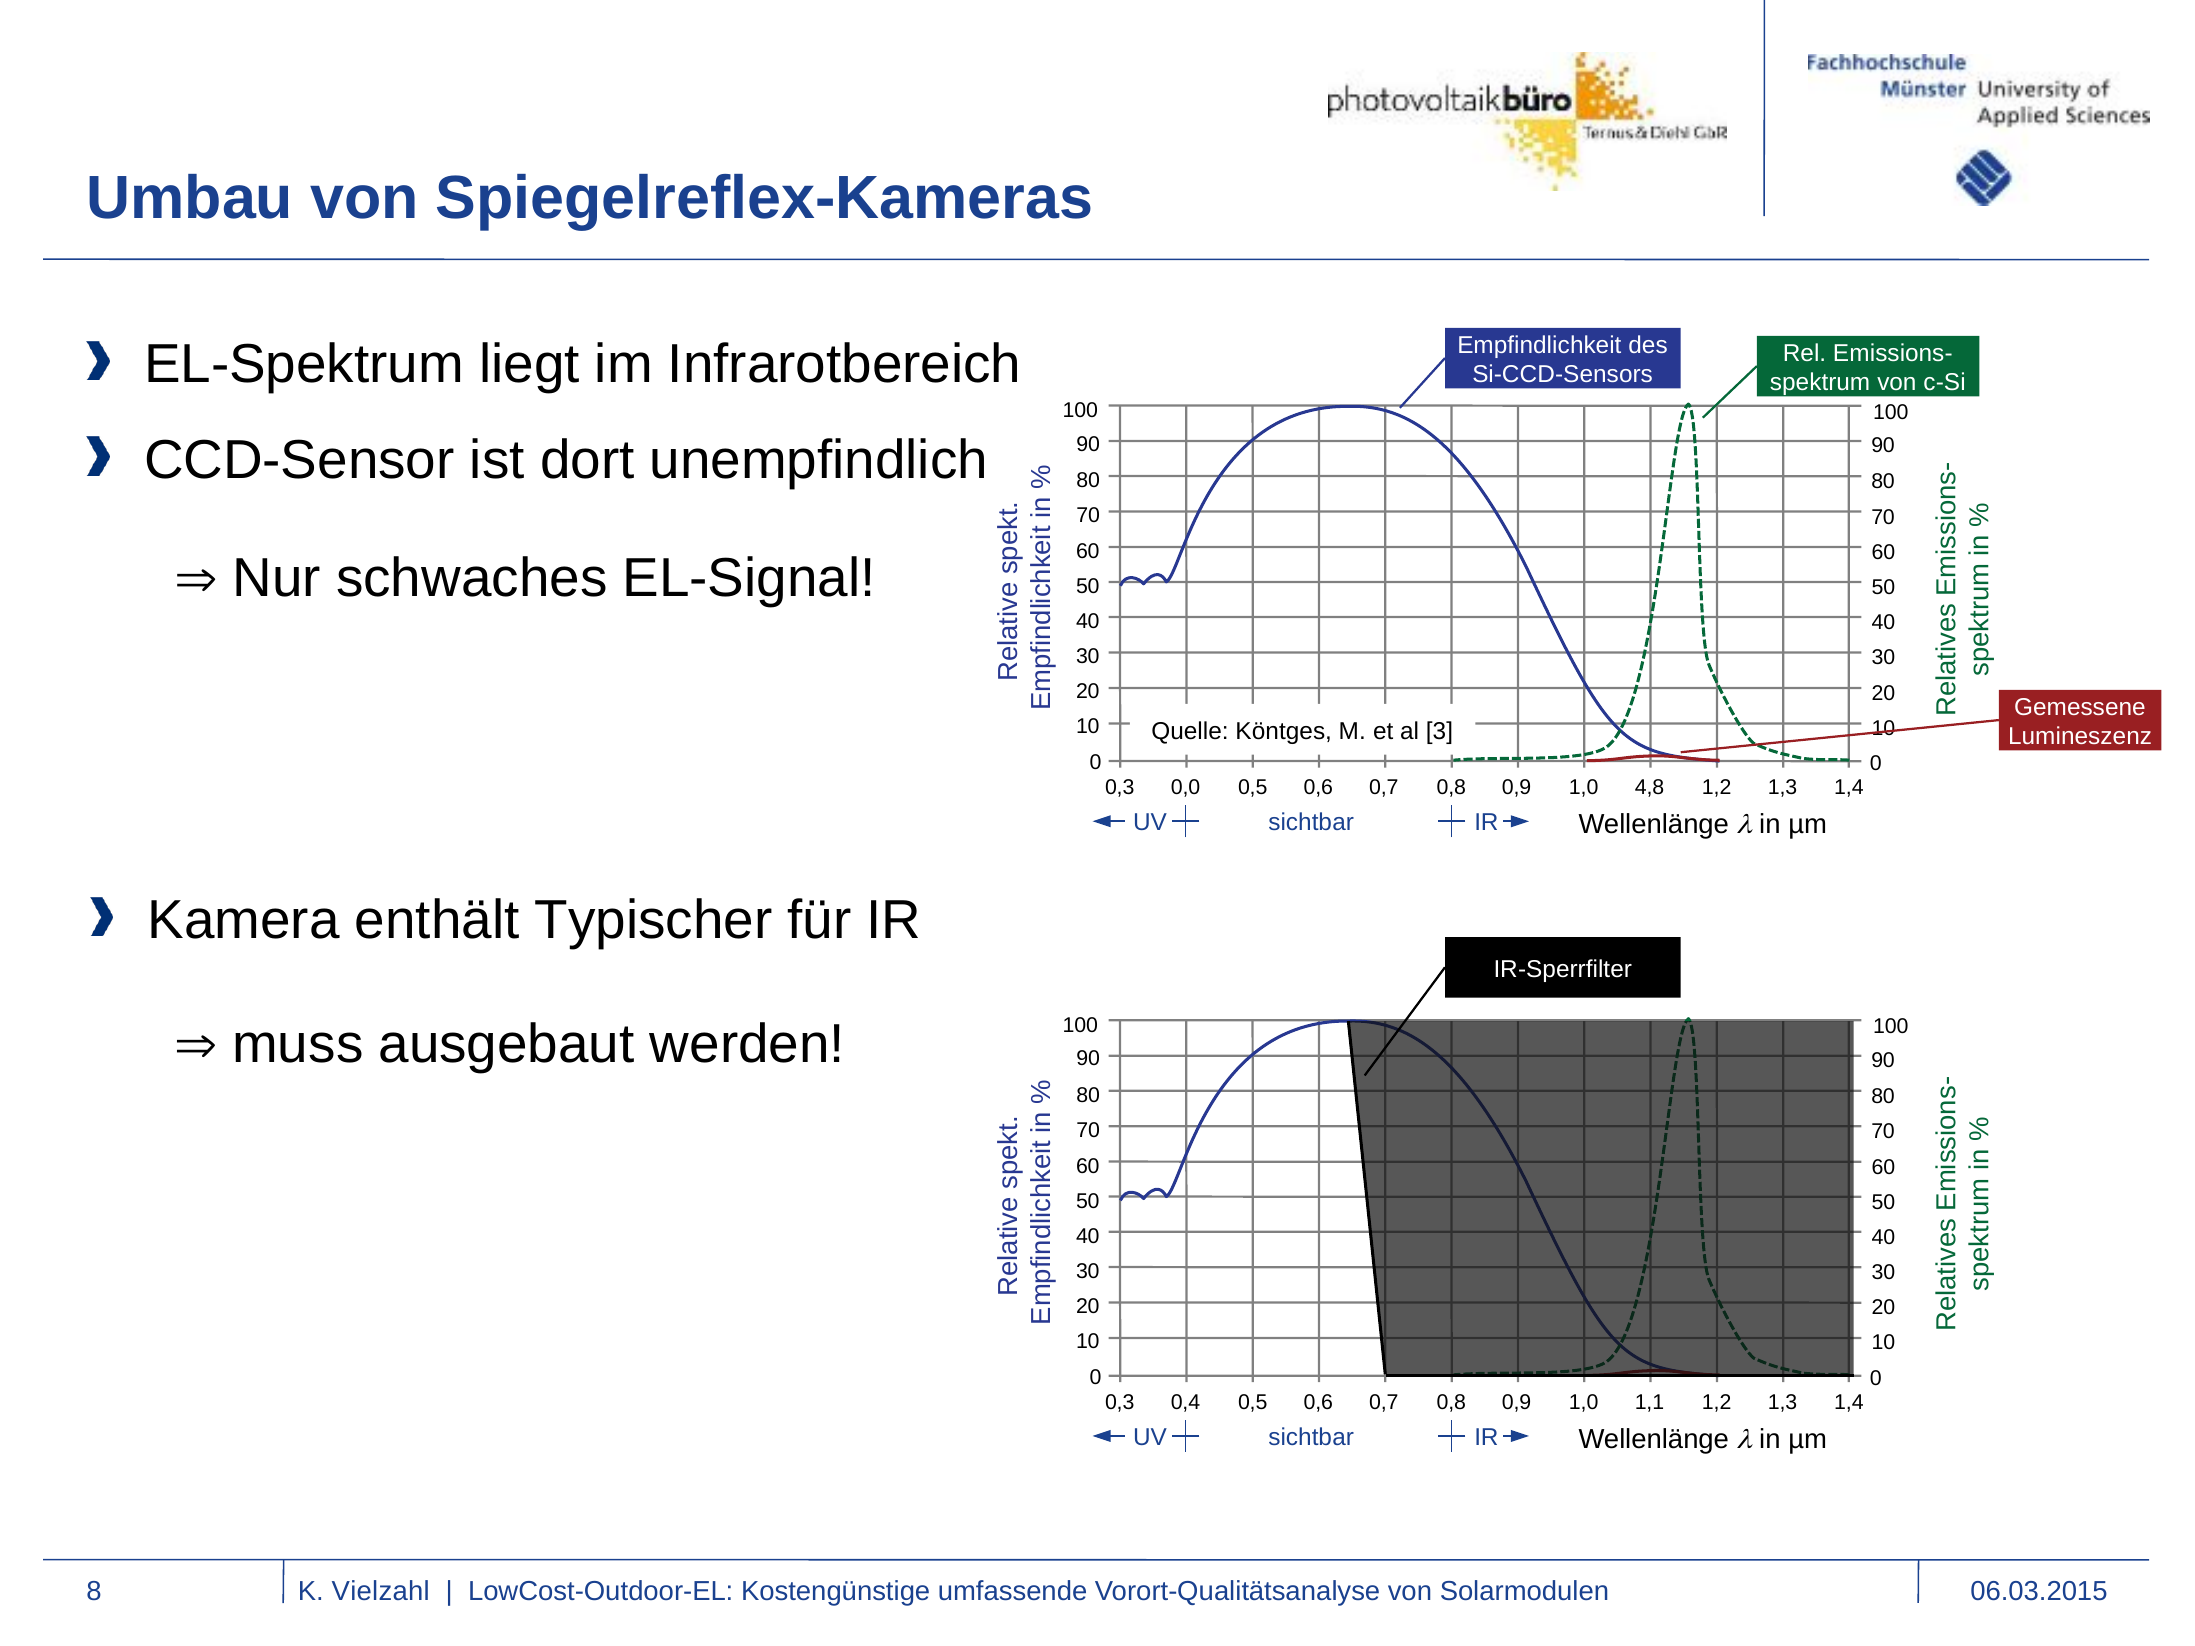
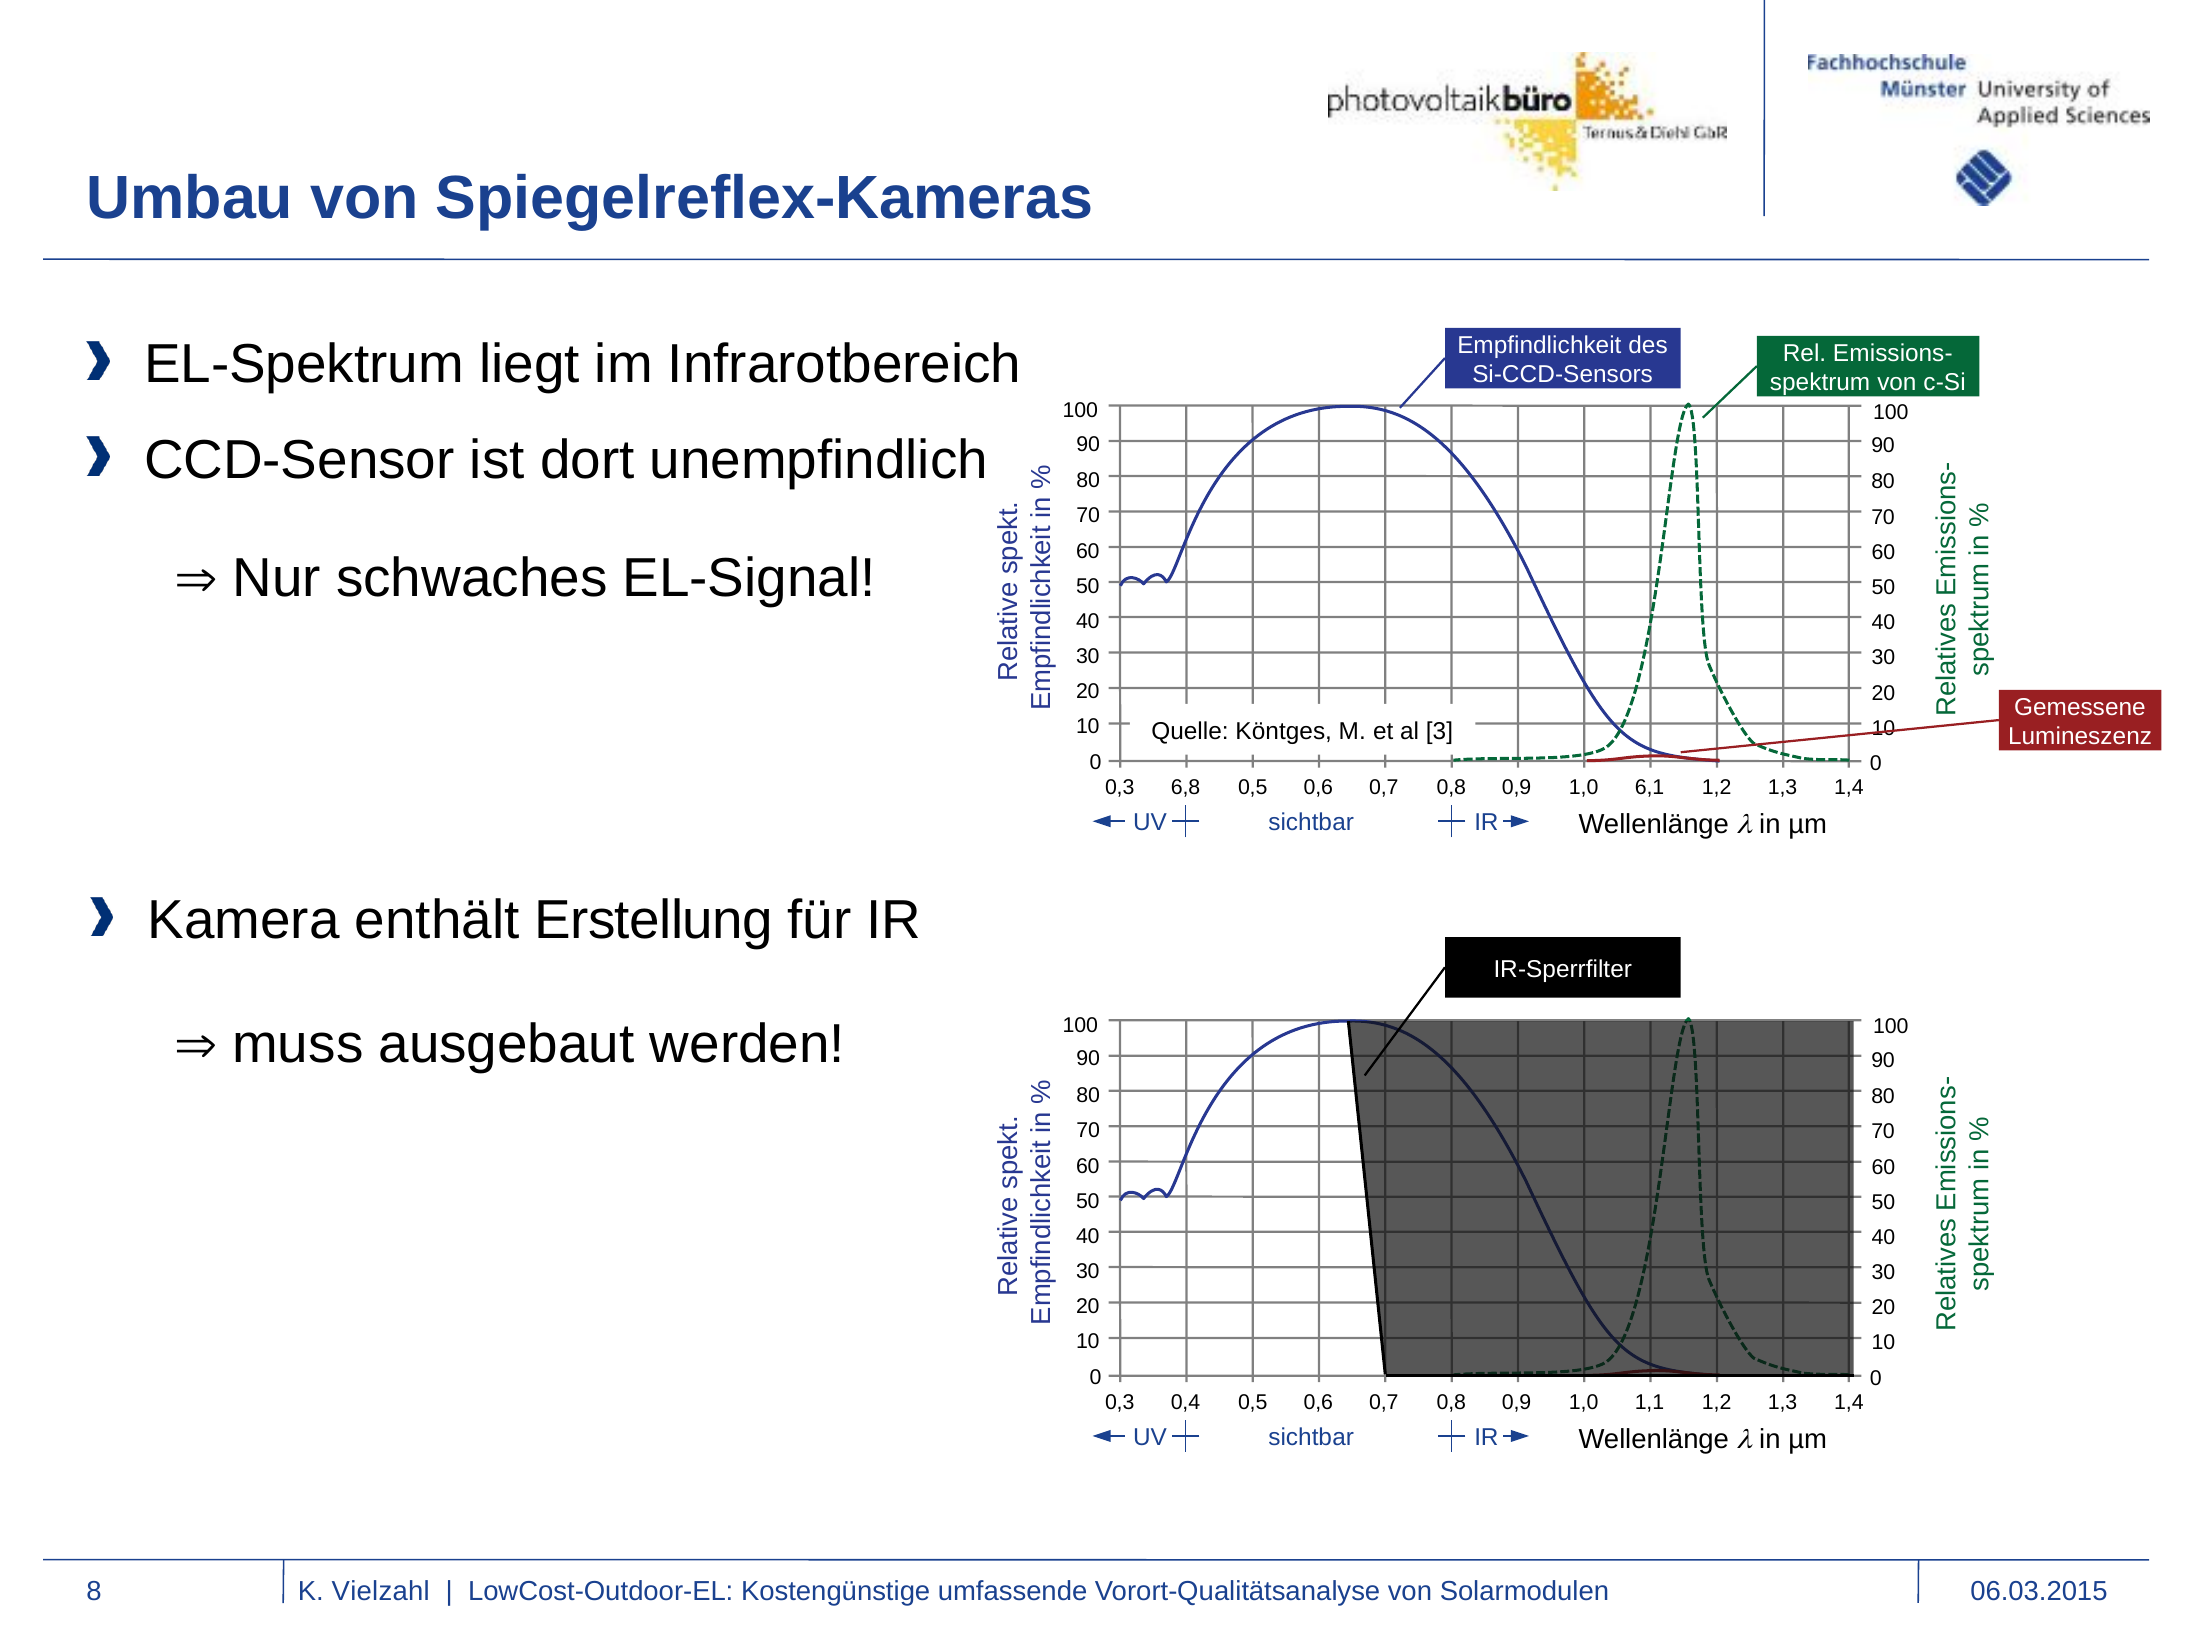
0,0: 0,0 -> 6,8
4,8: 4,8 -> 6,1
Typischer: Typischer -> Erstellung
